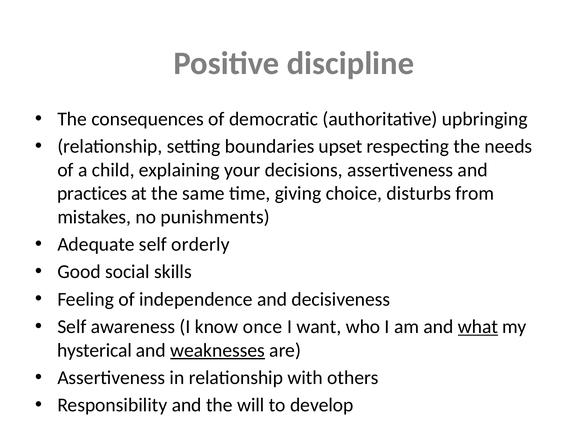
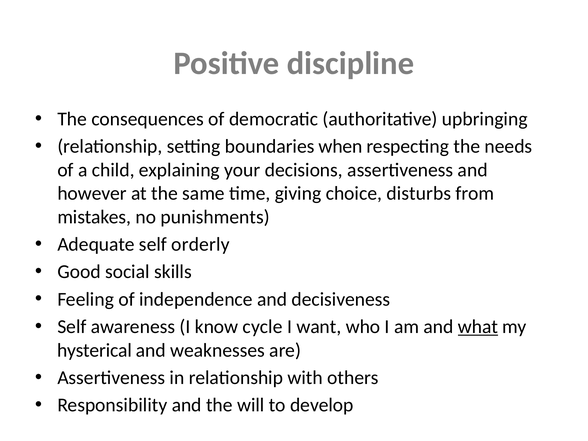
upset: upset -> when
practices: practices -> however
once: once -> cycle
weaknesses underline: present -> none
